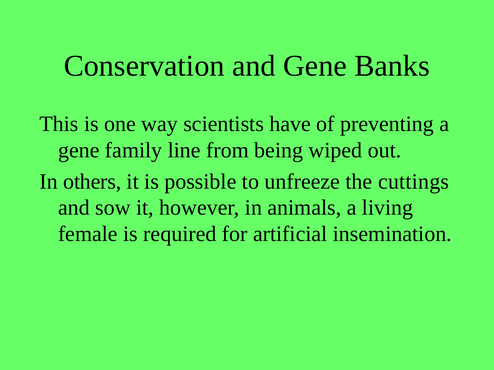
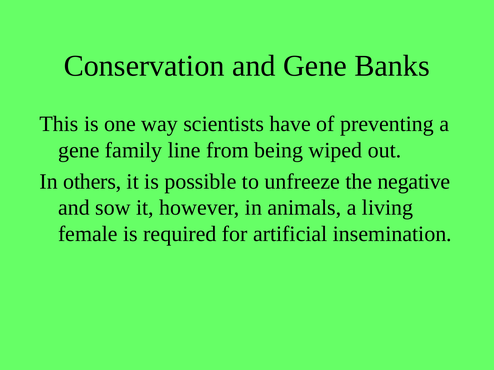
cuttings: cuttings -> negative
